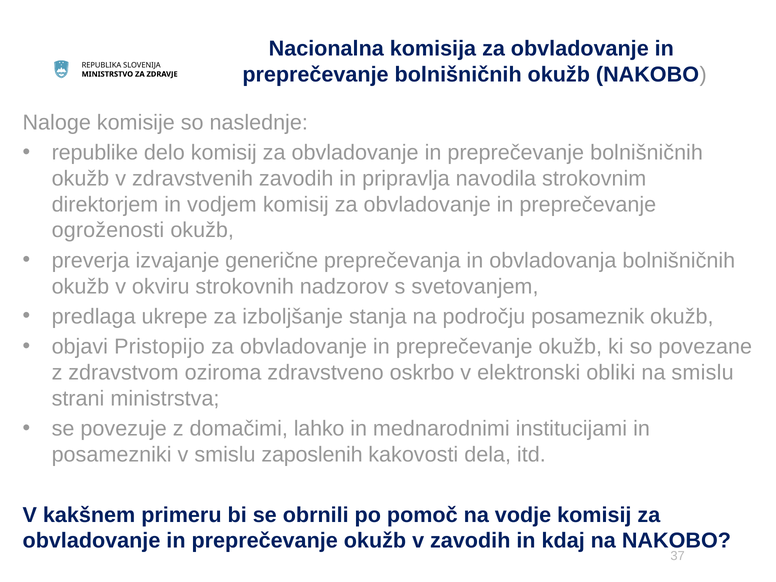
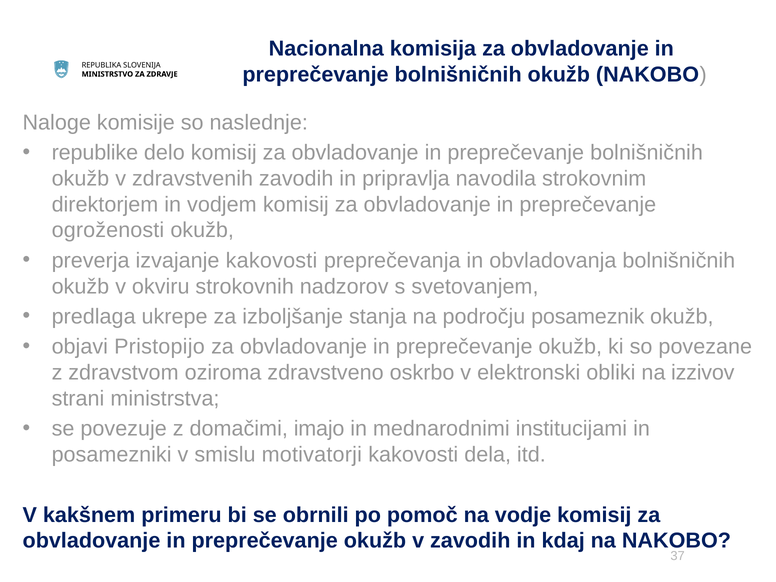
izvajanje generične: generične -> kakovosti
na smislu: smislu -> izzivov
lahko: lahko -> imajo
zaposlenih: zaposlenih -> motivatorji
